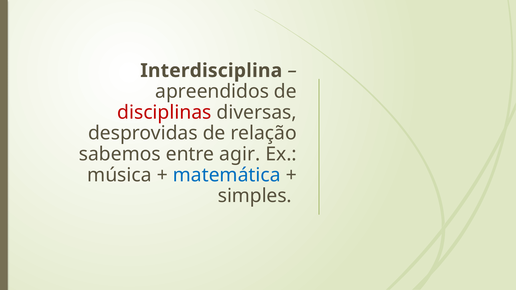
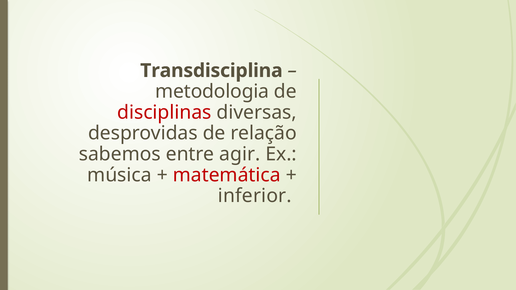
Interdisciplina: Interdisciplina -> Transdisciplina
apreendidos: apreendidos -> metodologia
matemática colour: blue -> red
simples: simples -> inferior
